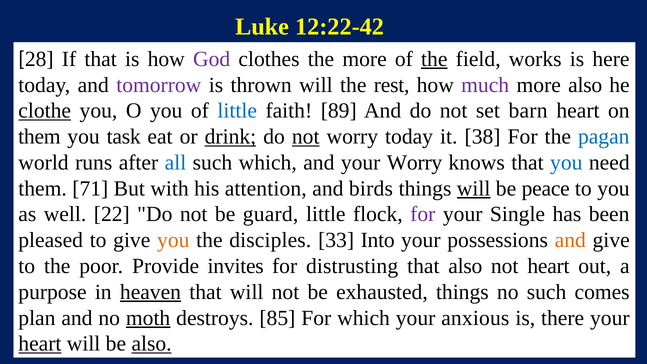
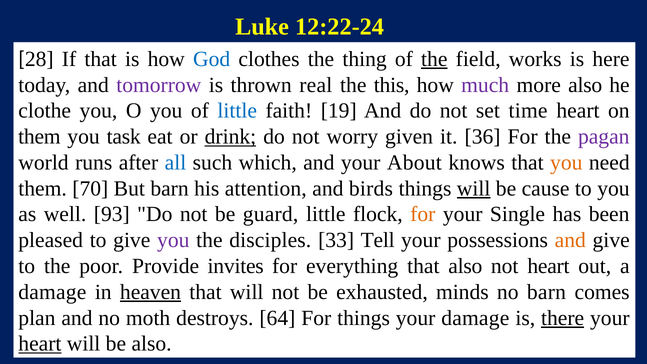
12:22-42: 12:22-42 -> 12:22-24
God colour: purple -> blue
the more: more -> thing
thrown will: will -> real
rest: rest -> this
clothe underline: present -> none
89: 89 -> 19
barn: barn -> time
not at (306, 137) underline: present -> none
worry today: today -> given
38: 38 -> 36
pagan colour: blue -> purple
your Worry: Worry -> About
you at (566, 163) colour: blue -> orange
71: 71 -> 70
But with: with -> barn
peace: peace -> cause
22: 22 -> 93
for at (423, 214) colour: purple -> orange
you at (173, 240) colour: orange -> purple
Into: Into -> Tell
distrusting: distrusting -> everything
purpose at (52, 292): purpose -> damage
exhausted things: things -> minds
no such: such -> barn
moth underline: present -> none
85: 85 -> 64
For which: which -> things
your anxious: anxious -> damage
there underline: none -> present
also at (152, 344) underline: present -> none
